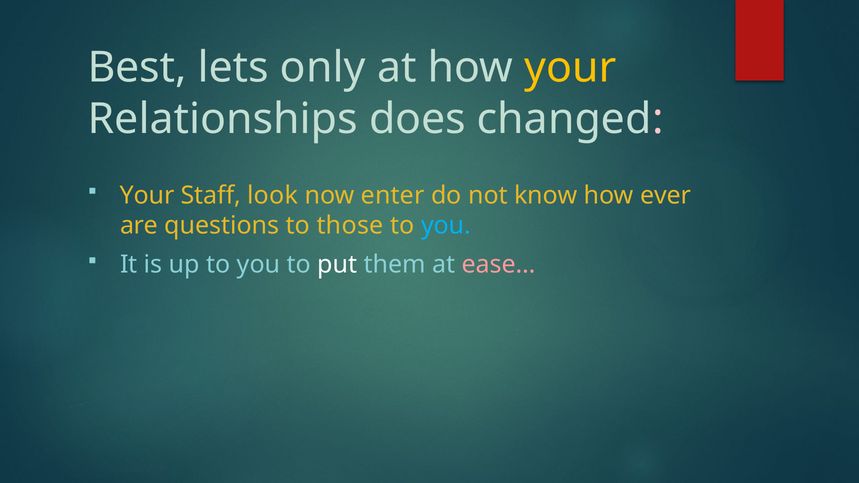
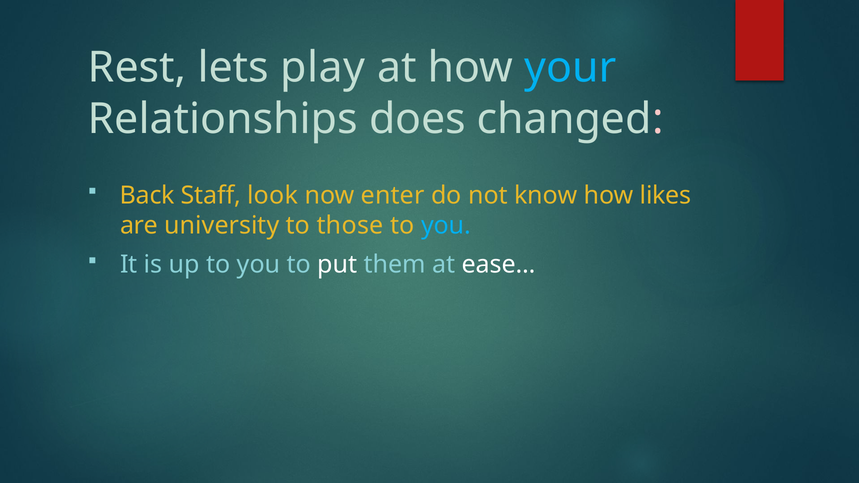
Best: Best -> Rest
only: only -> play
your at (570, 68) colour: yellow -> light blue
Your at (147, 196): Your -> Back
ever: ever -> likes
questions: questions -> university
ease… colour: pink -> white
